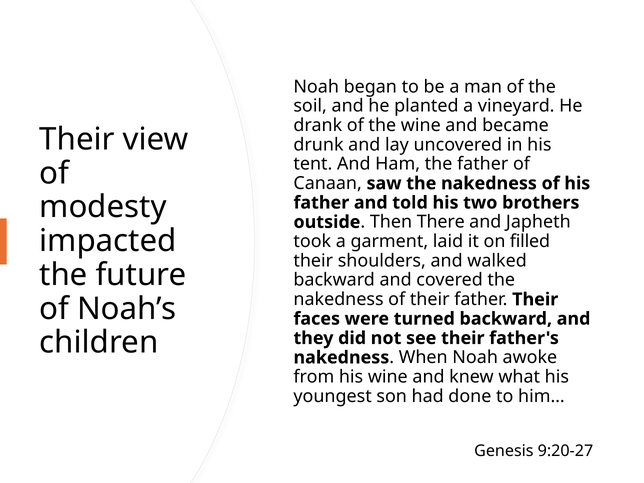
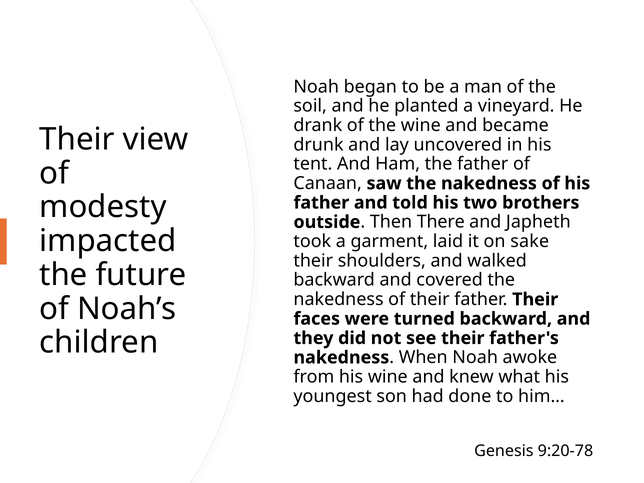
filled: filled -> sake
9:20-27: 9:20-27 -> 9:20-78
